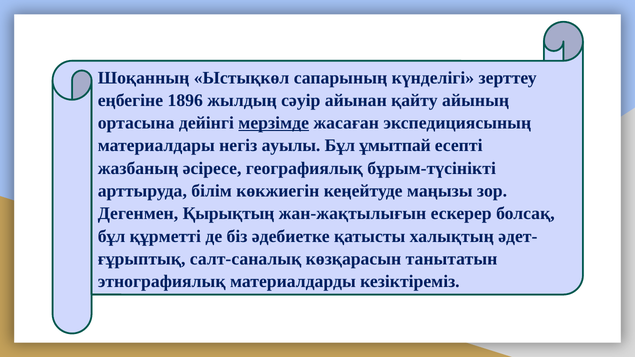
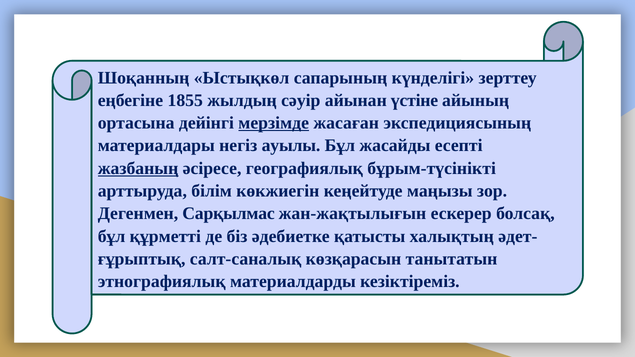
1896: 1896 -> 1855
қайту: қайту -> үстіне
ұмытпай: ұмытпай -> жасайды
жазбаның underline: none -> present
Қырықтың: Қырықтың -> Сарқылмас
